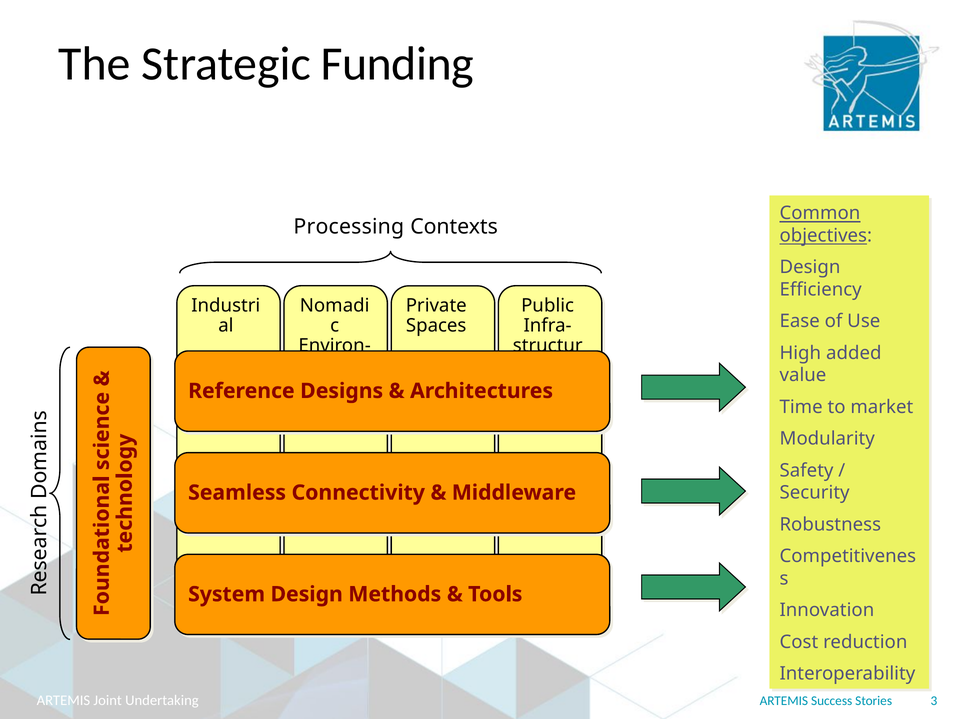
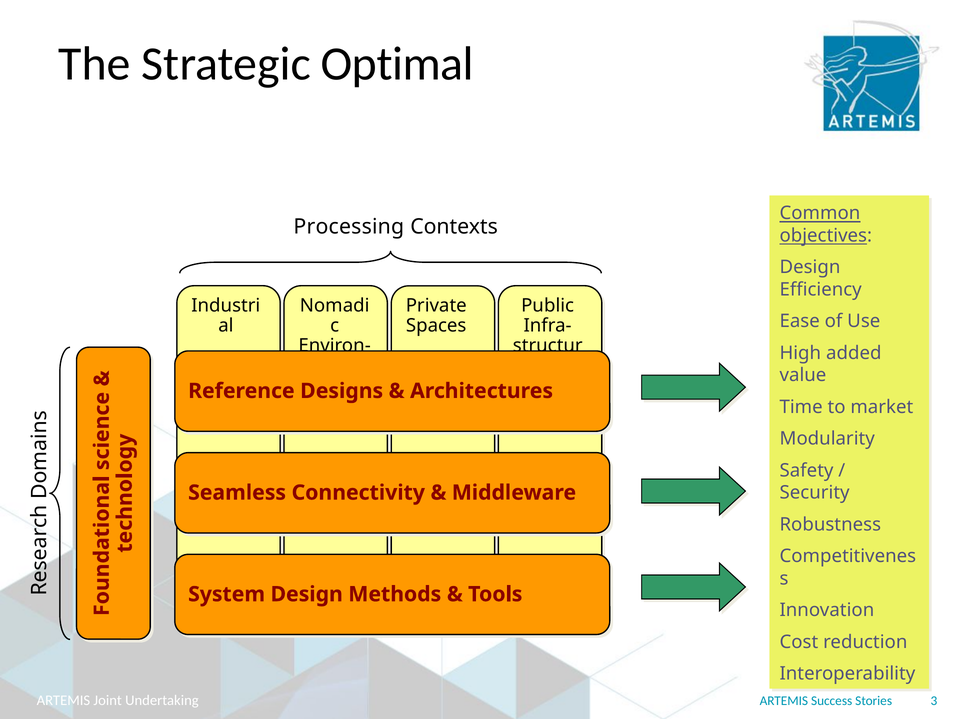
Funding: Funding -> Optimal
